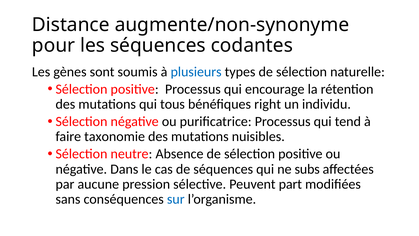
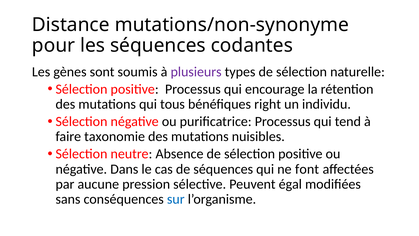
augmente/non-synonyme: augmente/non-synonyme -> mutations/non-synonyme
plusieurs colour: blue -> purple
subs: subs -> font
part: part -> égal
